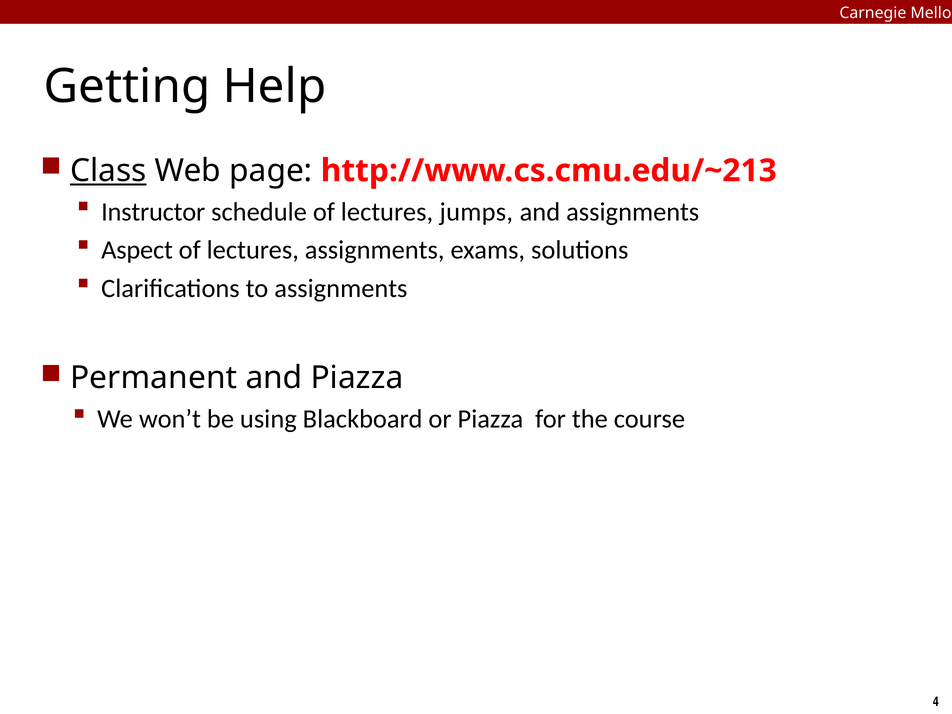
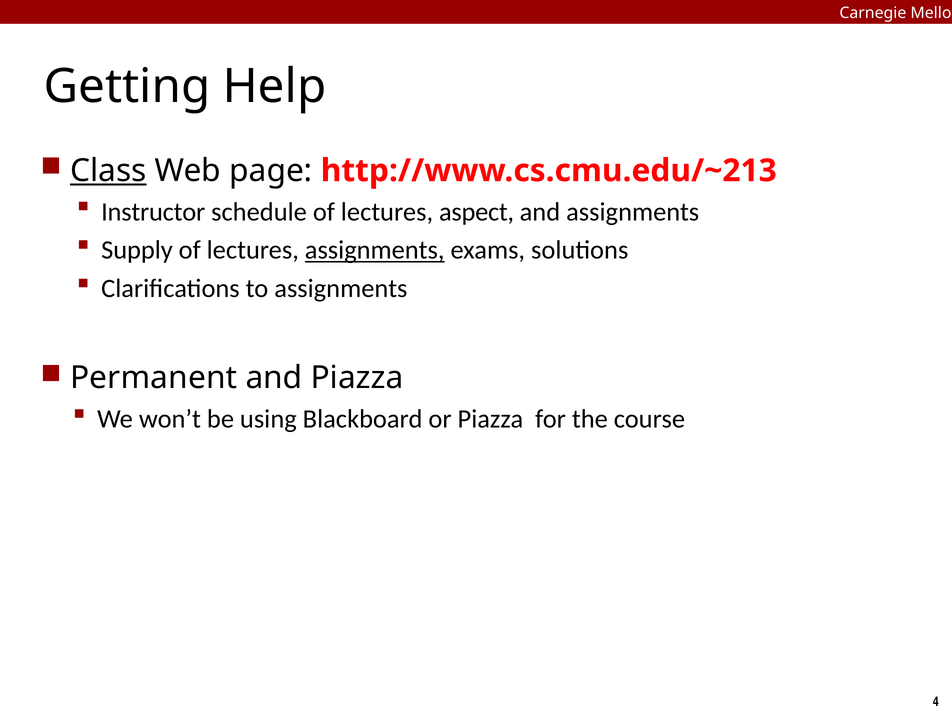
jumps: jumps -> aspect
Aspect: Aspect -> Supply
assignments at (375, 250) underline: none -> present
